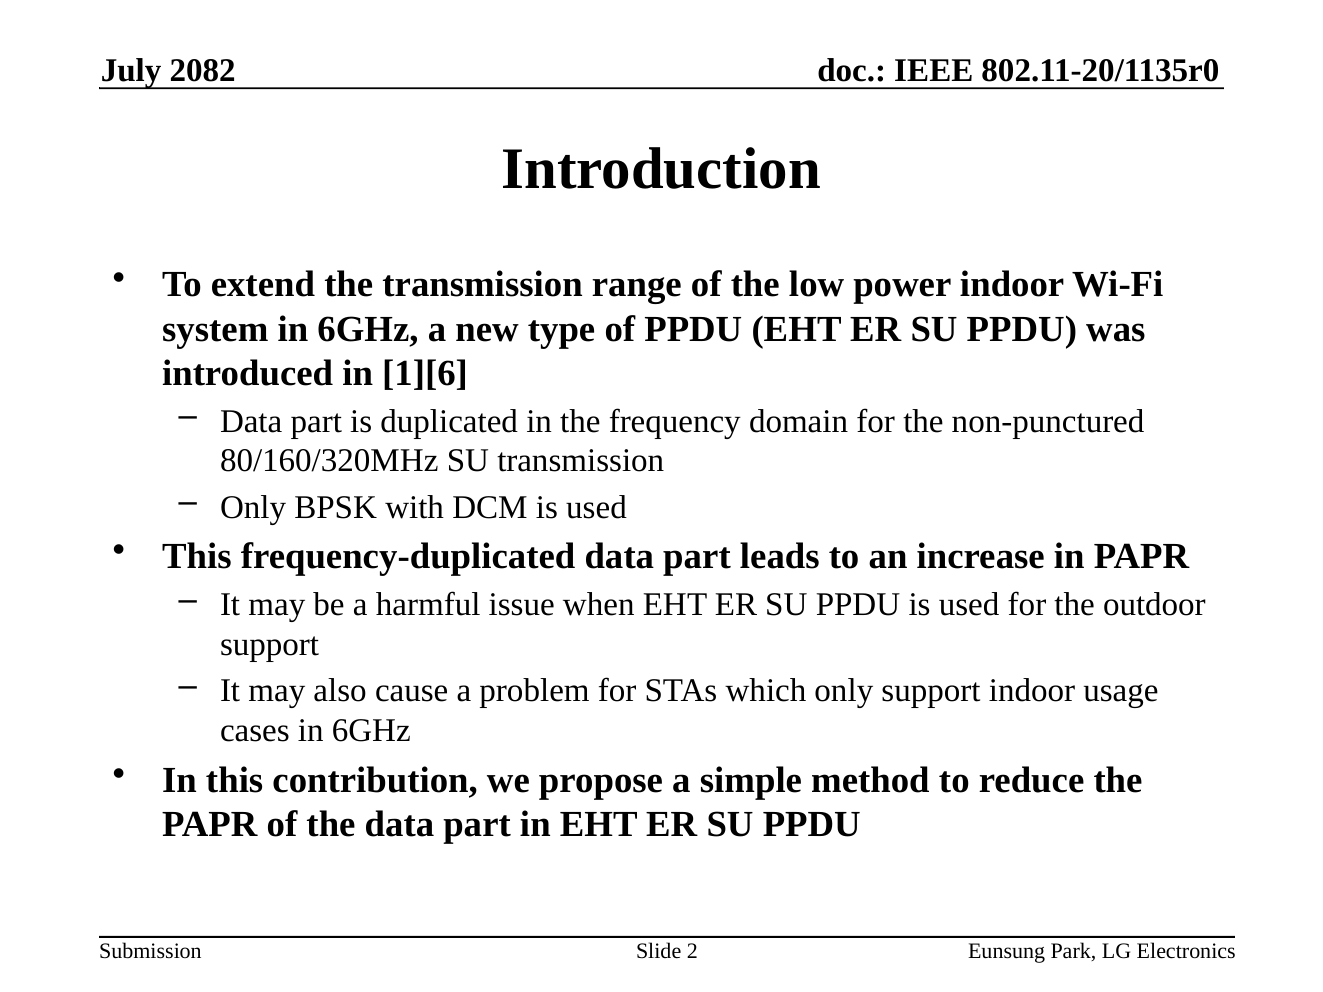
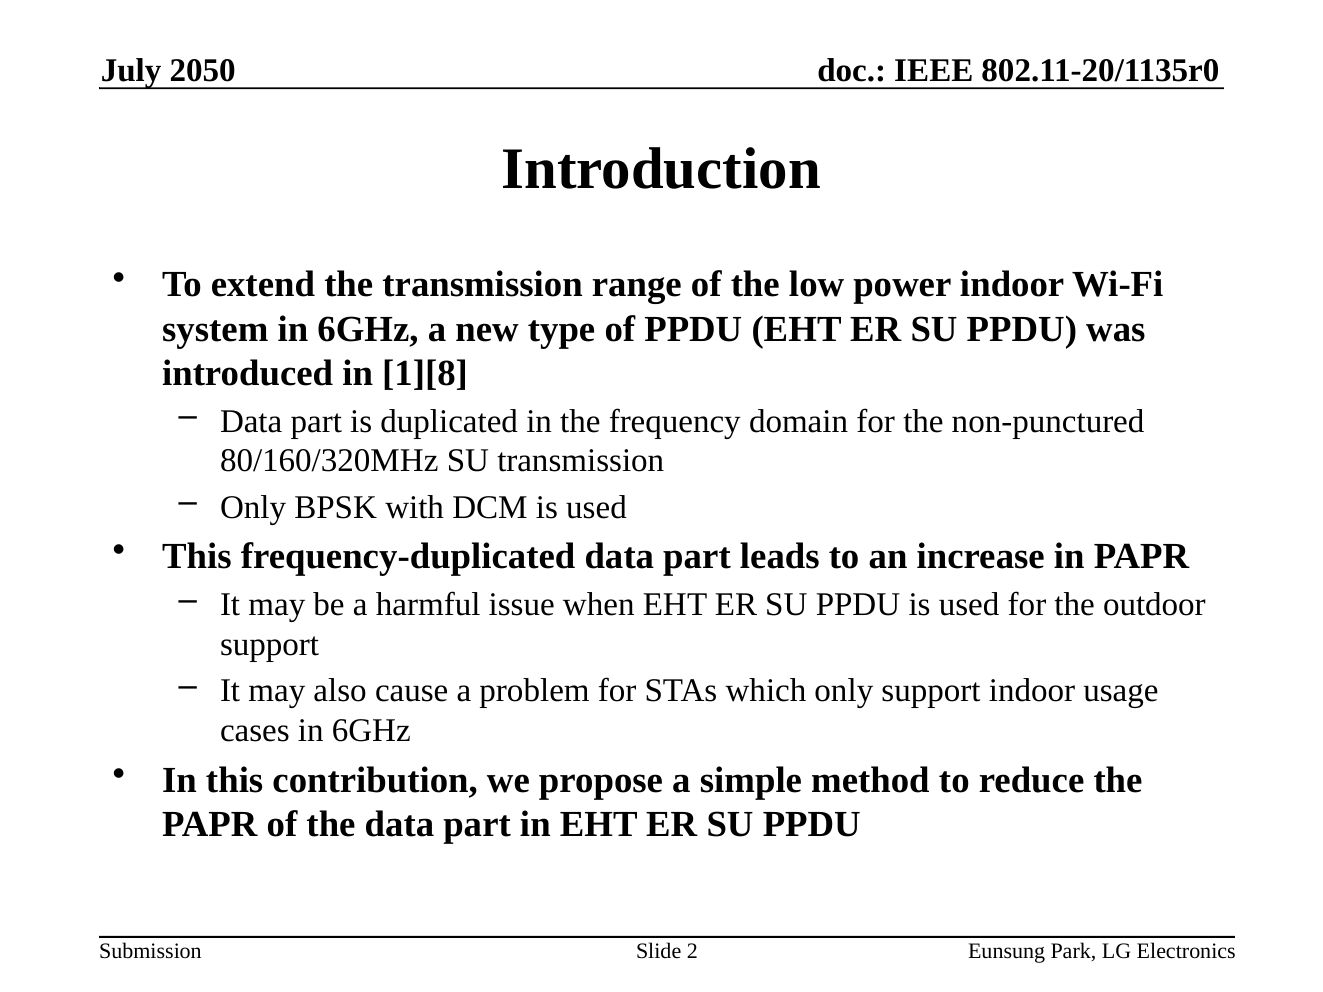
2082: 2082 -> 2050
1][6: 1][6 -> 1][8
